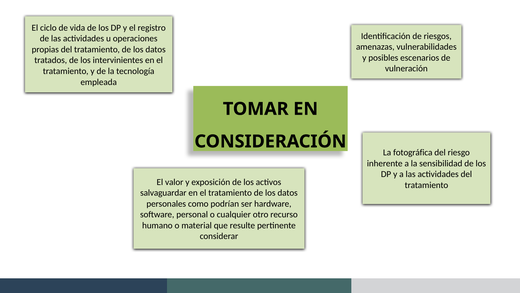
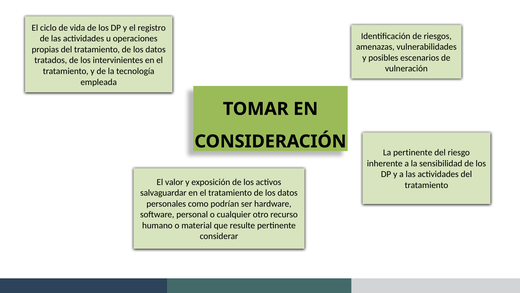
La fotográfica: fotográfica -> pertinente
